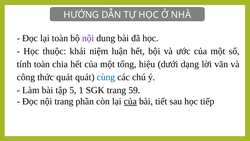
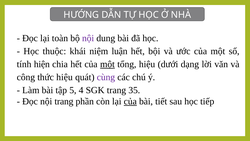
tính toàn: toàn -> hiện
một at (107, 64) underline: none -> present
thức quát: quát -> hiệu
cùng colour: blue -> purple
1: 1 -> 4
59: 59 -> 35
